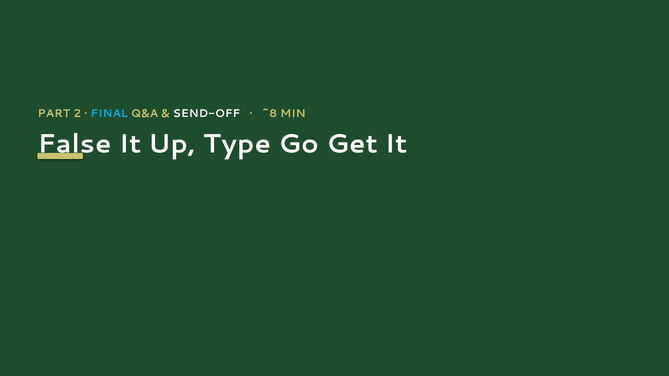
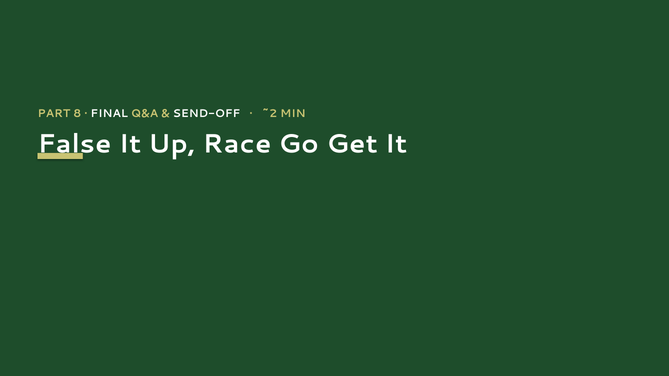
2: 2 -> 8
FINAL colour: light blue -> white
~8: ~8 -> ~2
Type: Type -> Race
